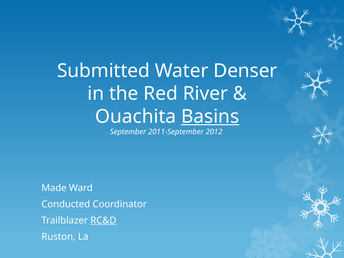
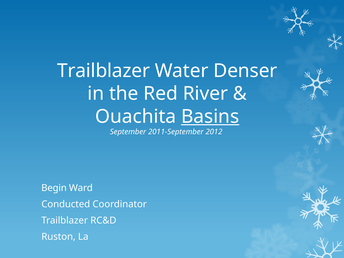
Submitted at (103, 71): Submitted -> Trailblazer
Made: Made -> Begin
RC&D underline: present -> none
